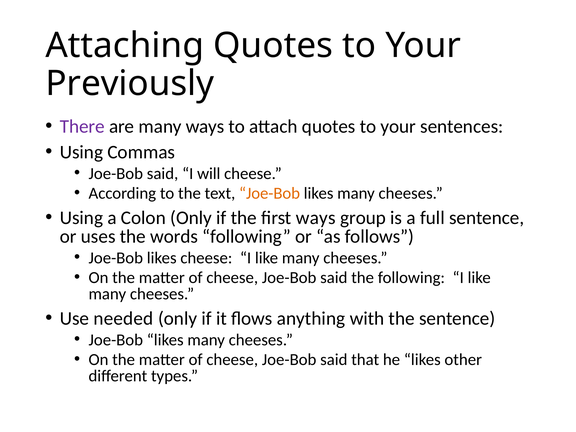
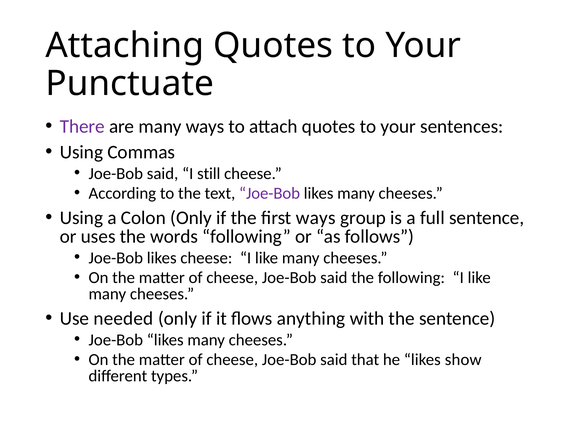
Previously: Previously -> Punctuate
will: will -> still
Joe-Bob at (270, 193) colour: orange -> purple
other: other -> show
